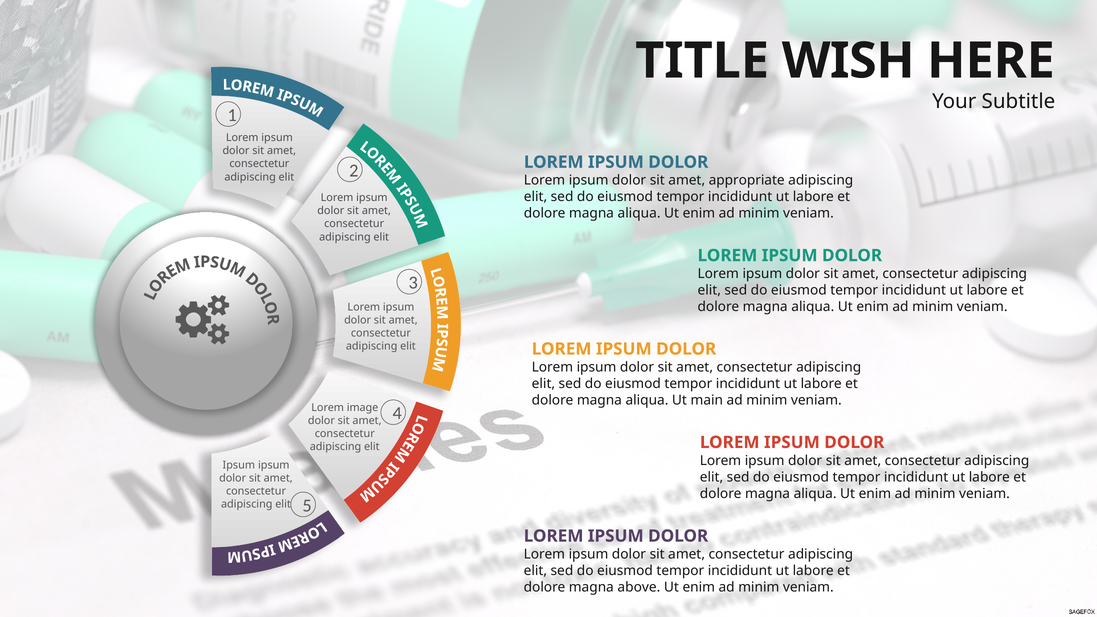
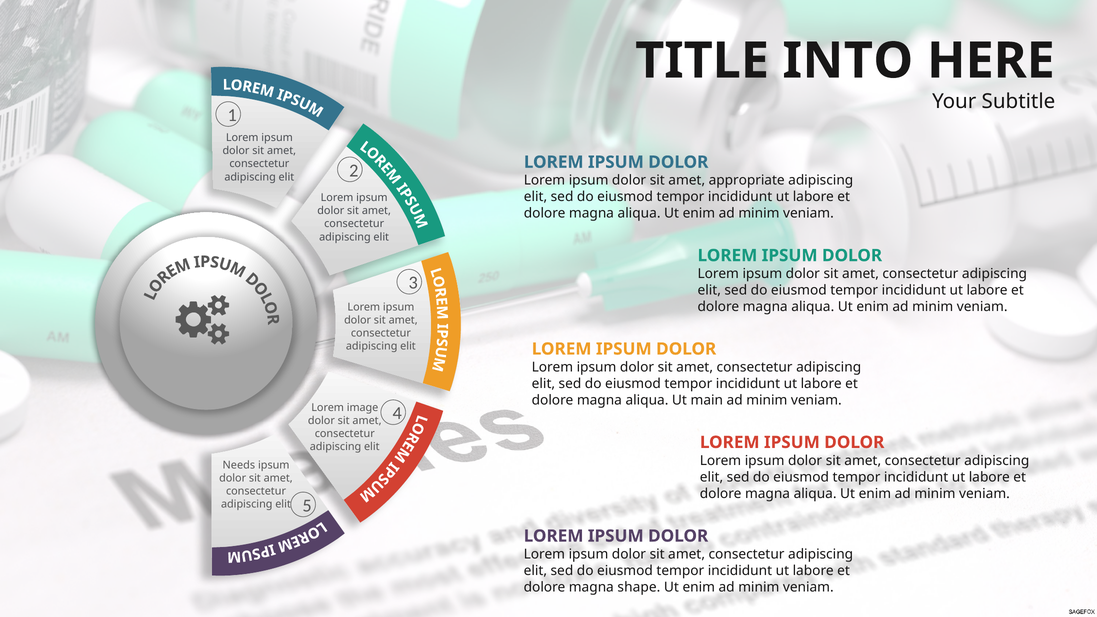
WISH: WISH -> INTO
Ipsum at (239, 465): Ipsum -> Needs
above: above -> shape
